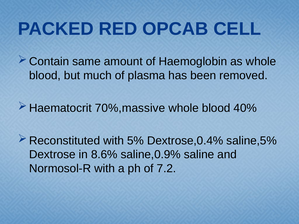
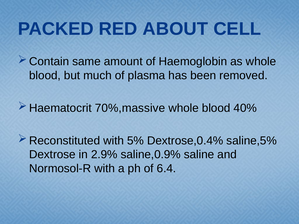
OPCAB: OPCAB -> ABOUT
8.6%: 8.6% -> 2.9%
7.2: 7.2 -> 6.4
